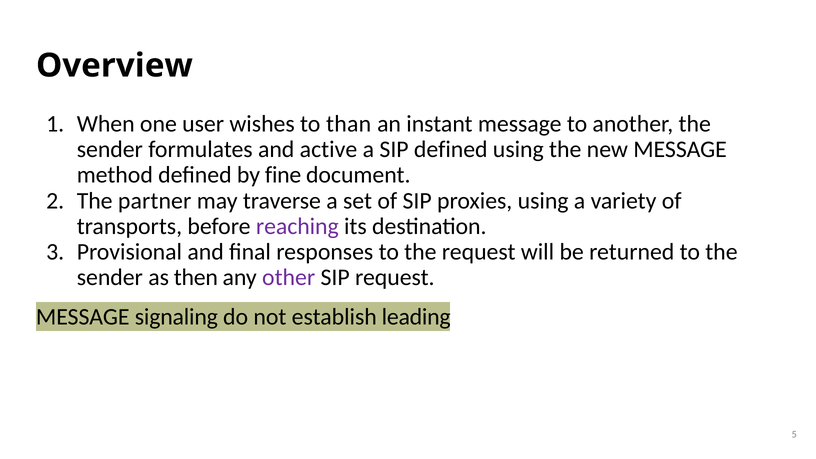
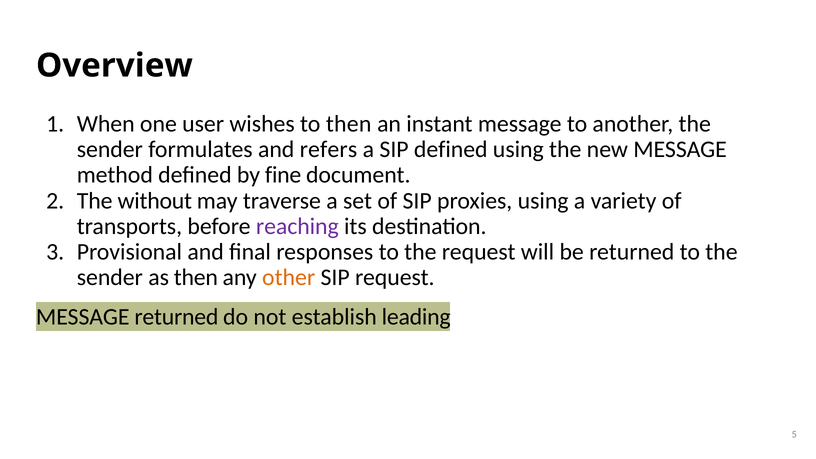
to than: than -> then
active: active -> refers
partner: partner -> without
other colour: purple -> orange
MESSAGE signaling: signaling -> returned
